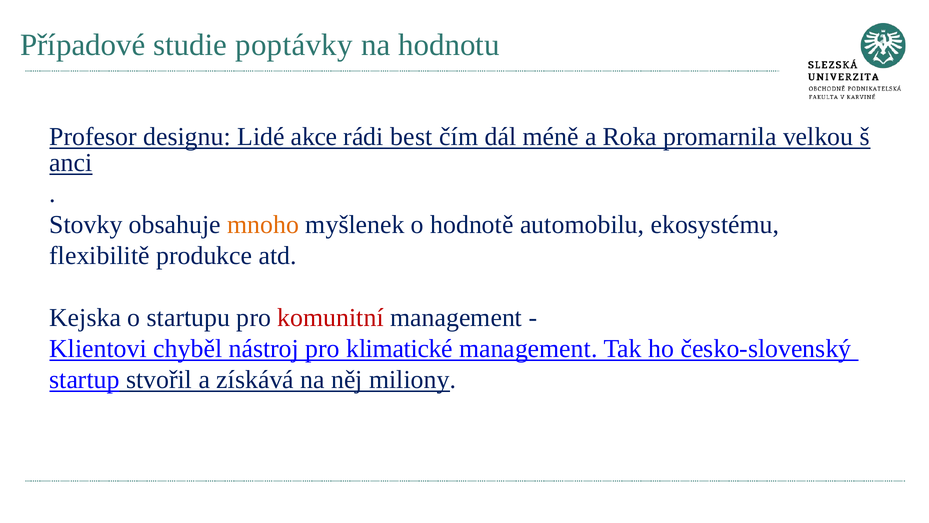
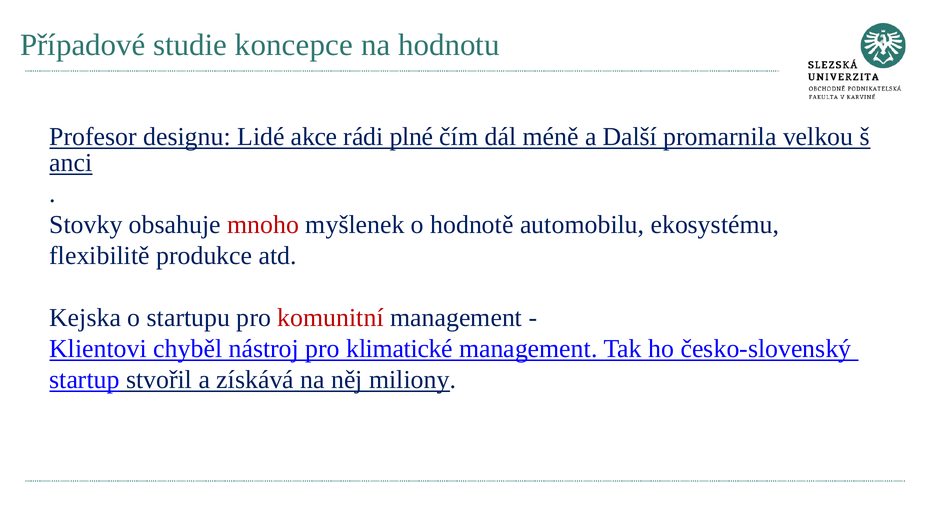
poptávky: poptávky -> koncepce
best: best -> plné
Roka: Roka -> Další
mnoho colour: orange -> red
